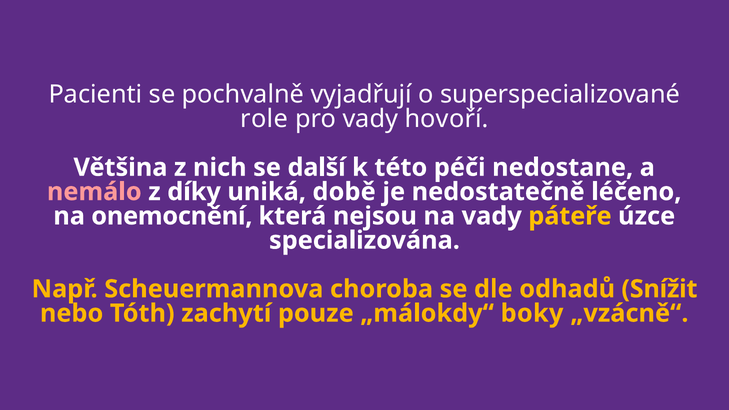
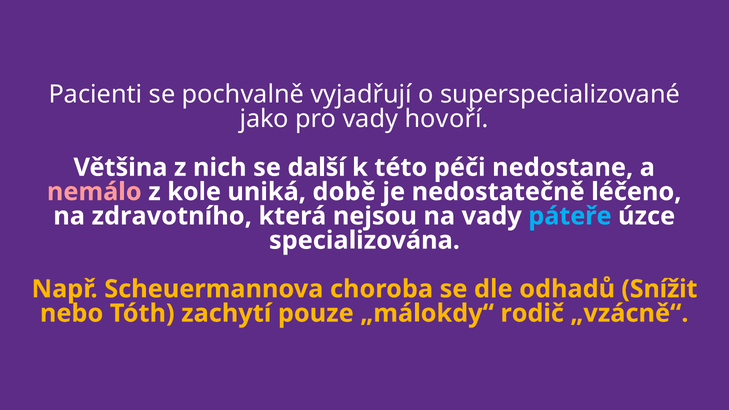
role: role -> jako
díky: díky -> kole
onemocnění: onemocnění -> zdravotního
páteře colour: yellow -> light blue
boky: boky -> rodič
